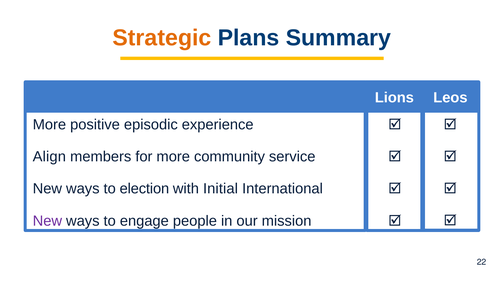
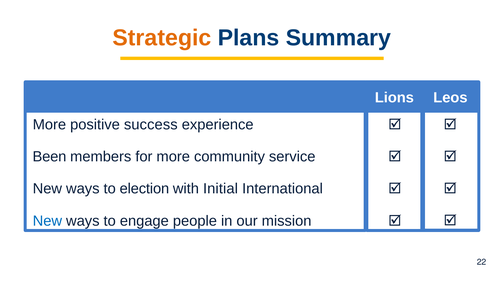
episodic: episodic -> success
Align: Align -> Been
New at (47, 220) colour: purple -> blue
